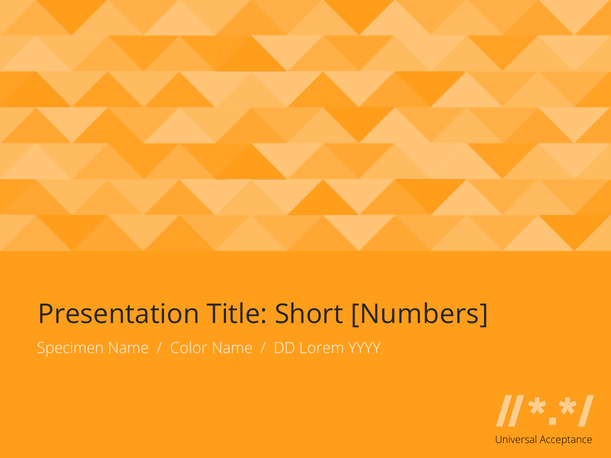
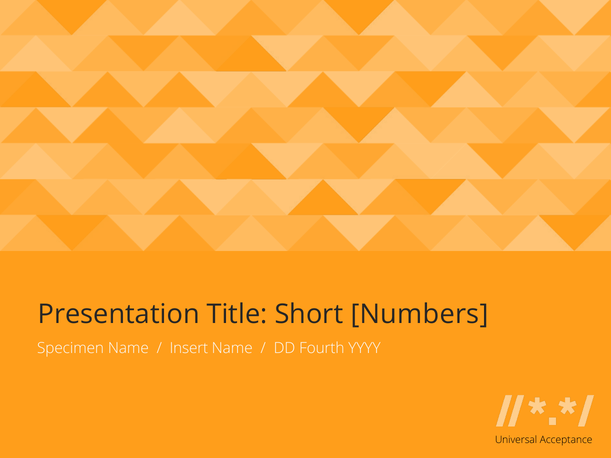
Color: Color -> Insert
Lorem: Lorem -> Fourth
